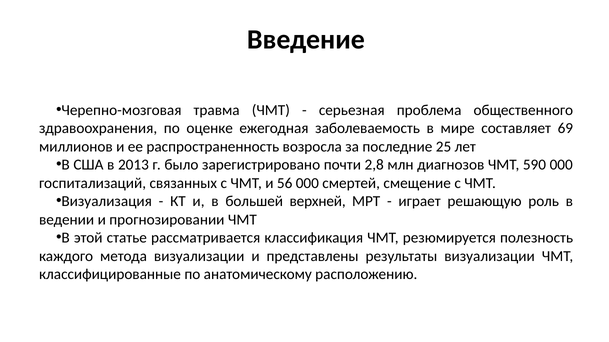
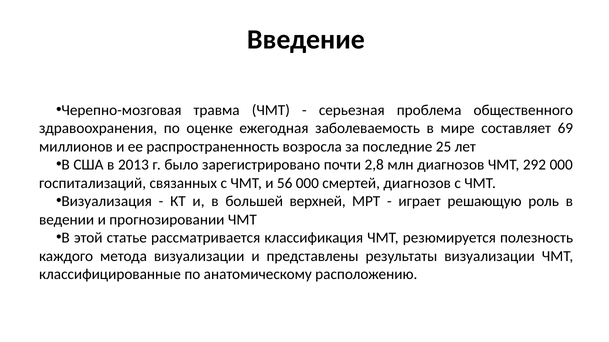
590: 590 -> 292
смертей смещение: смещение -> диагнозов
